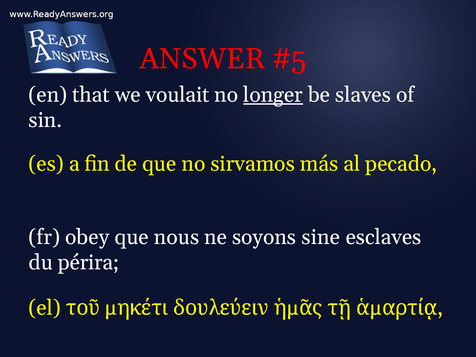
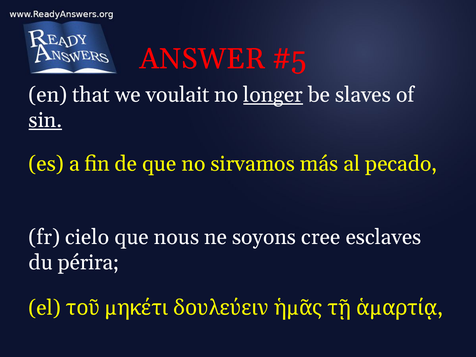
sin underline: none -> present
obey: obey -> cielo
sine: sine -> cree
